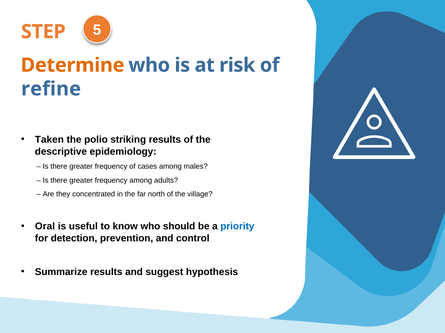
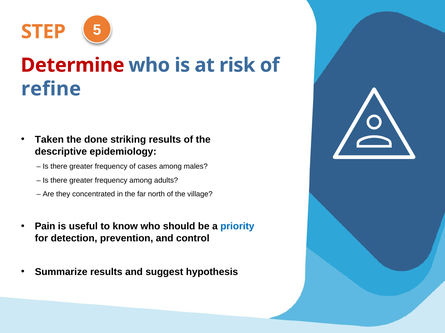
Determine colour: orange -> red
polio: polio -> done
Oral: Oral -> Pain
